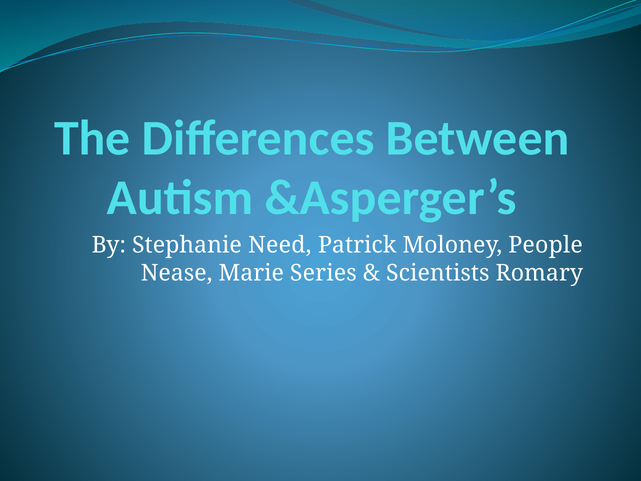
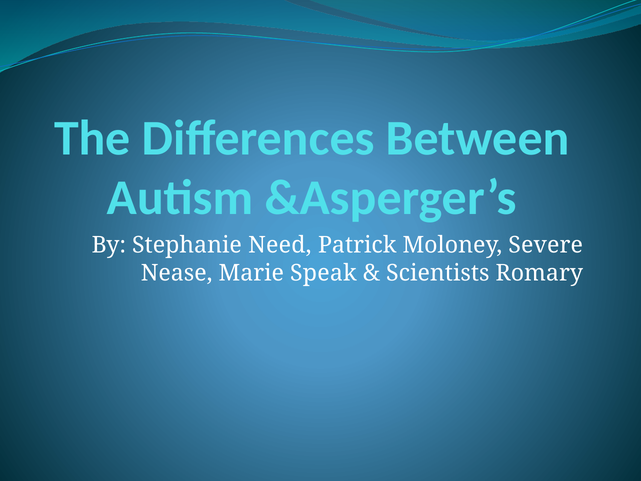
People: People -> Severe
Series: Series -> Speak
